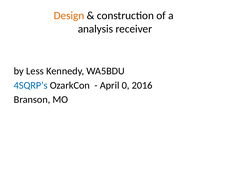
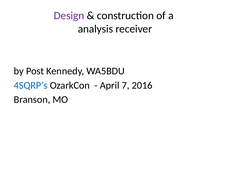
Design colour: orange -> purple
Less: Less -> Post
0: 0 -> 7
